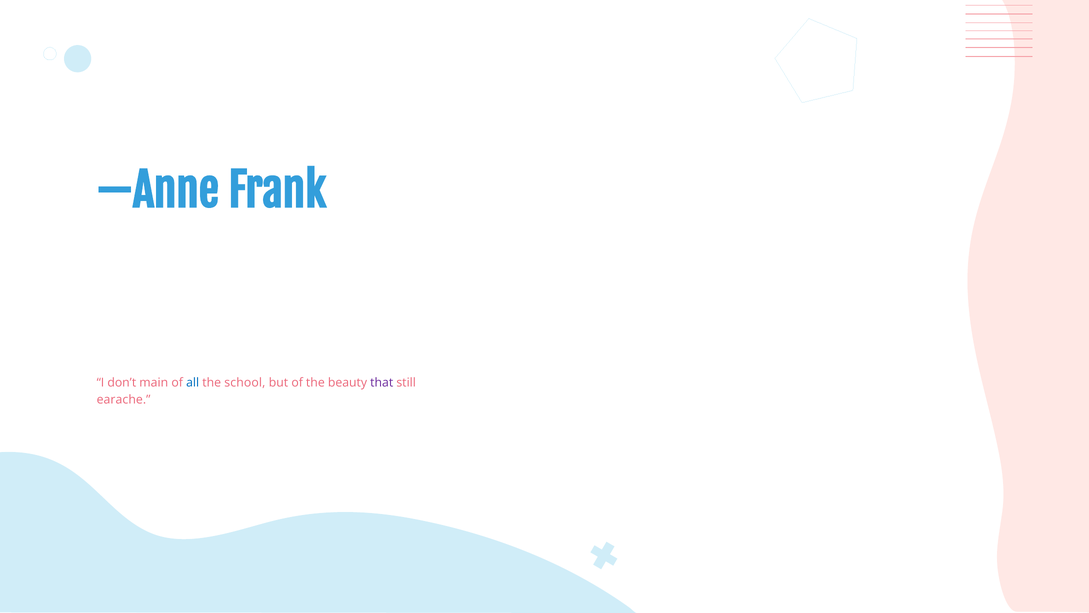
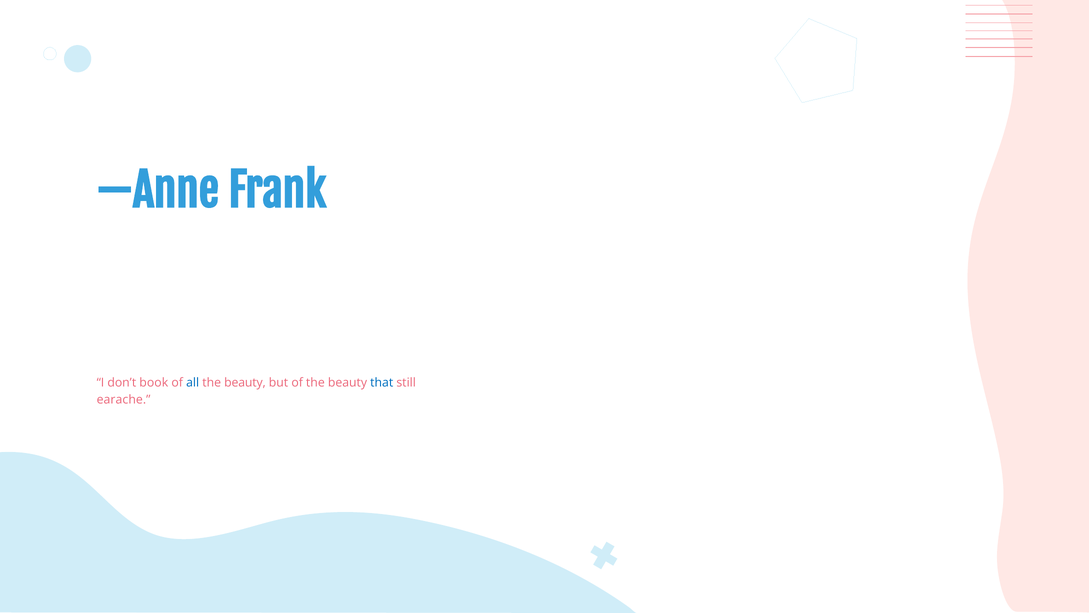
main: main -> book
school at (245, 383): school -> beauty
that colour: purple -> blue
